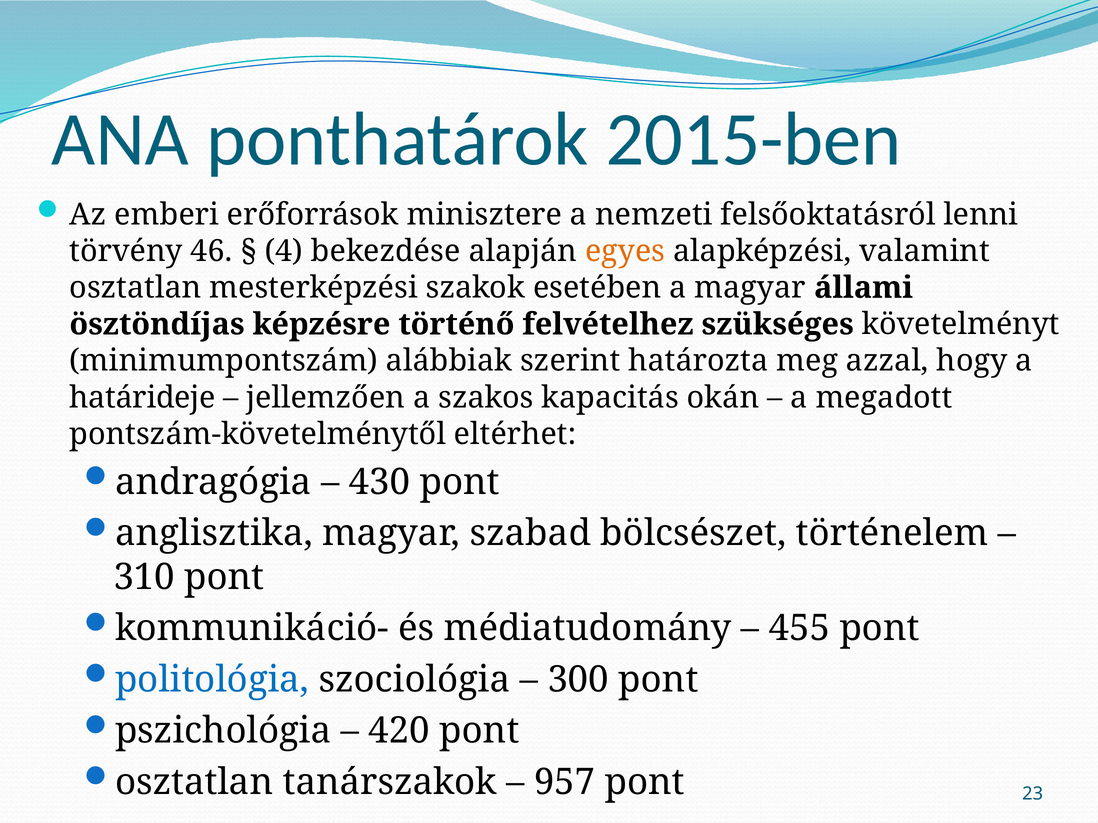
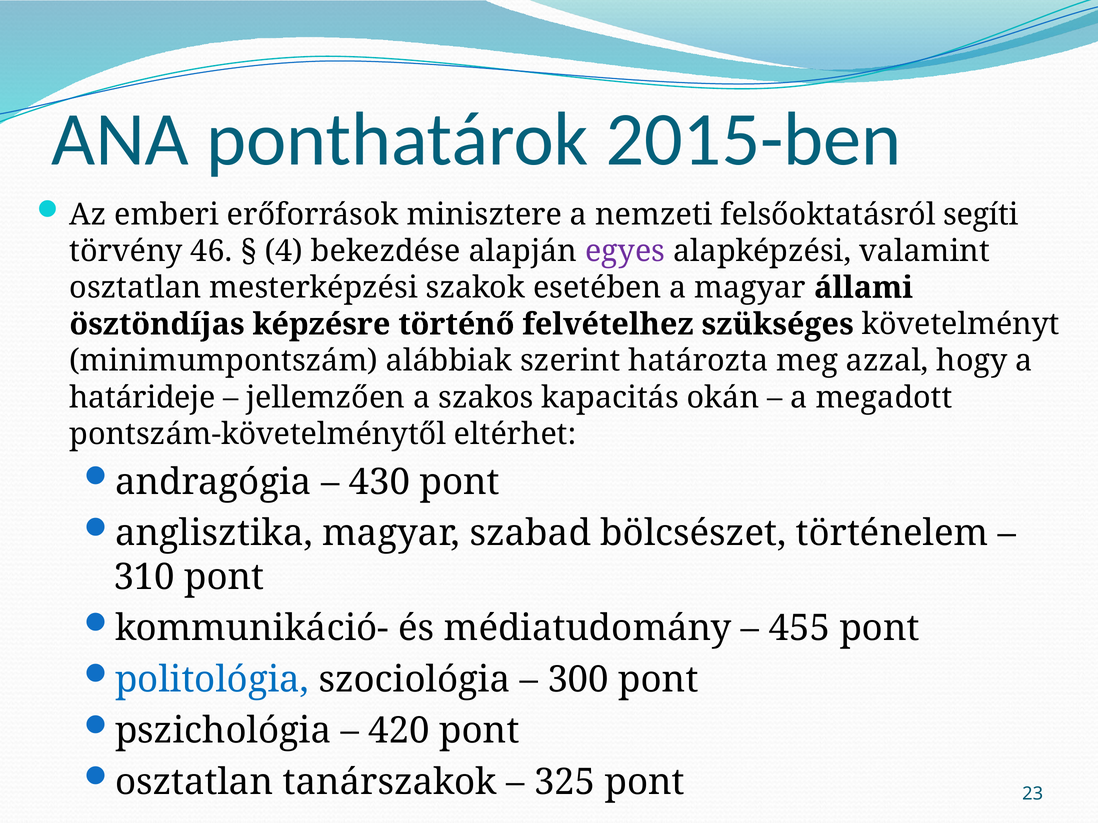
lenni: lenni -> segíti
egyes colour: orange -> purple
957: 957 -> 325
